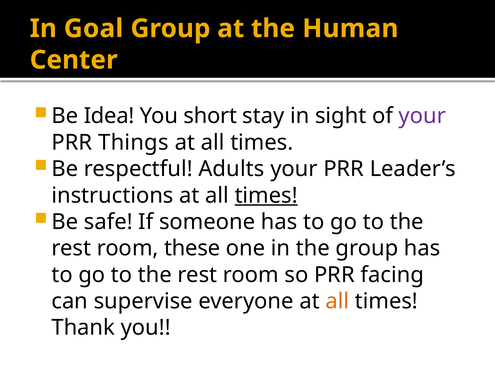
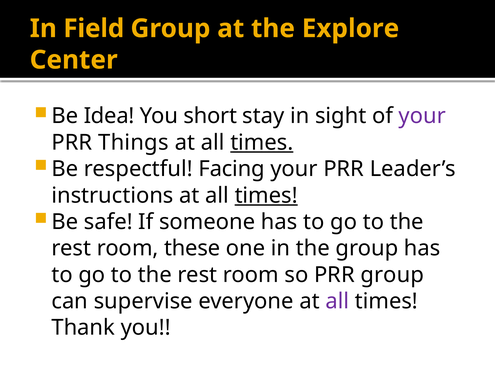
Goal: Goal -> Field
Human: Human -> Explore
times at (262, 142) underline: none -> present
Adults: Adults -> Facing
PRR facing: facing -> group
all at (337, 301) colour: orange -> purple
